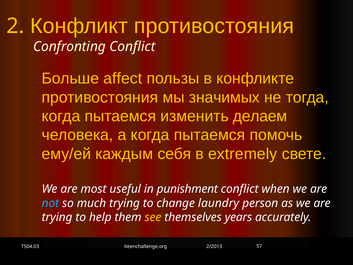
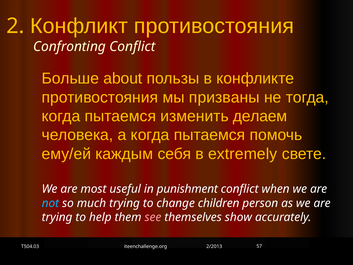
affect: affect -> about
значимых: значимых -> призваны
laundry: laundry -> children
see colour: yellow -> pink
years: years -> show
